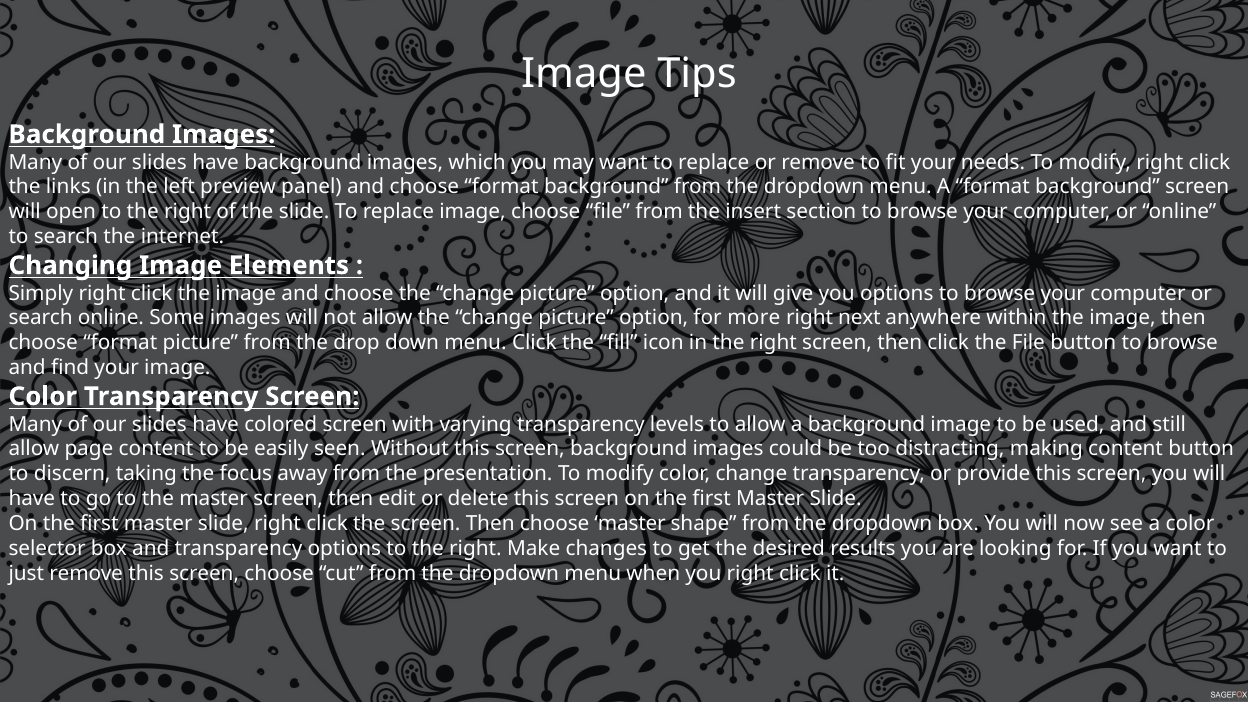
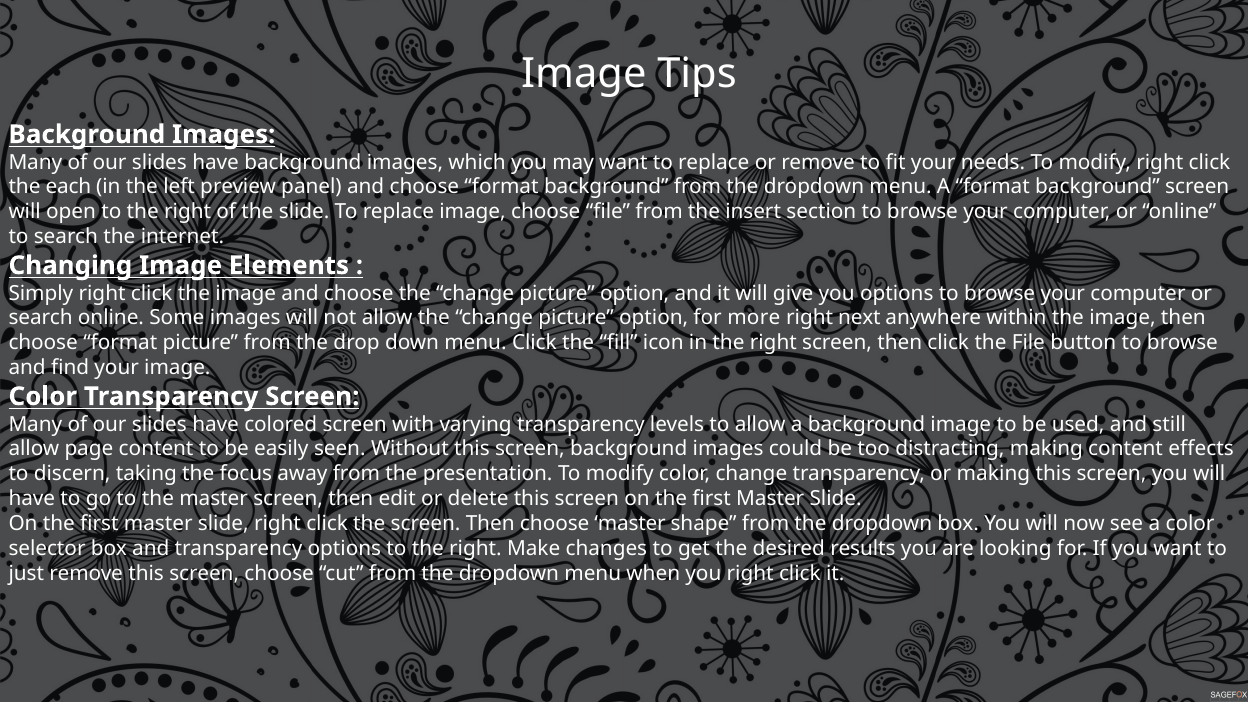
links: links -> each
content button: button -> effects
or provide: provide -> making
